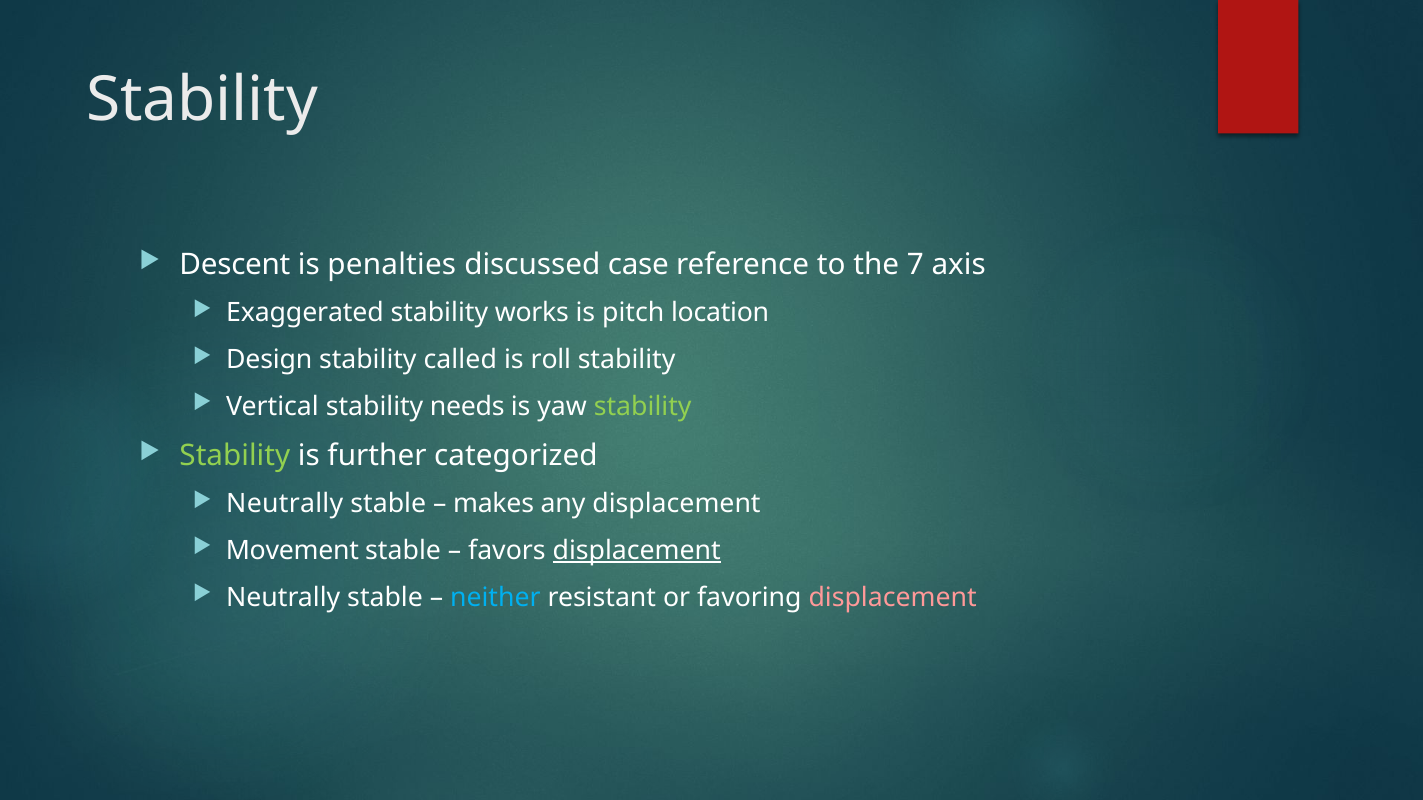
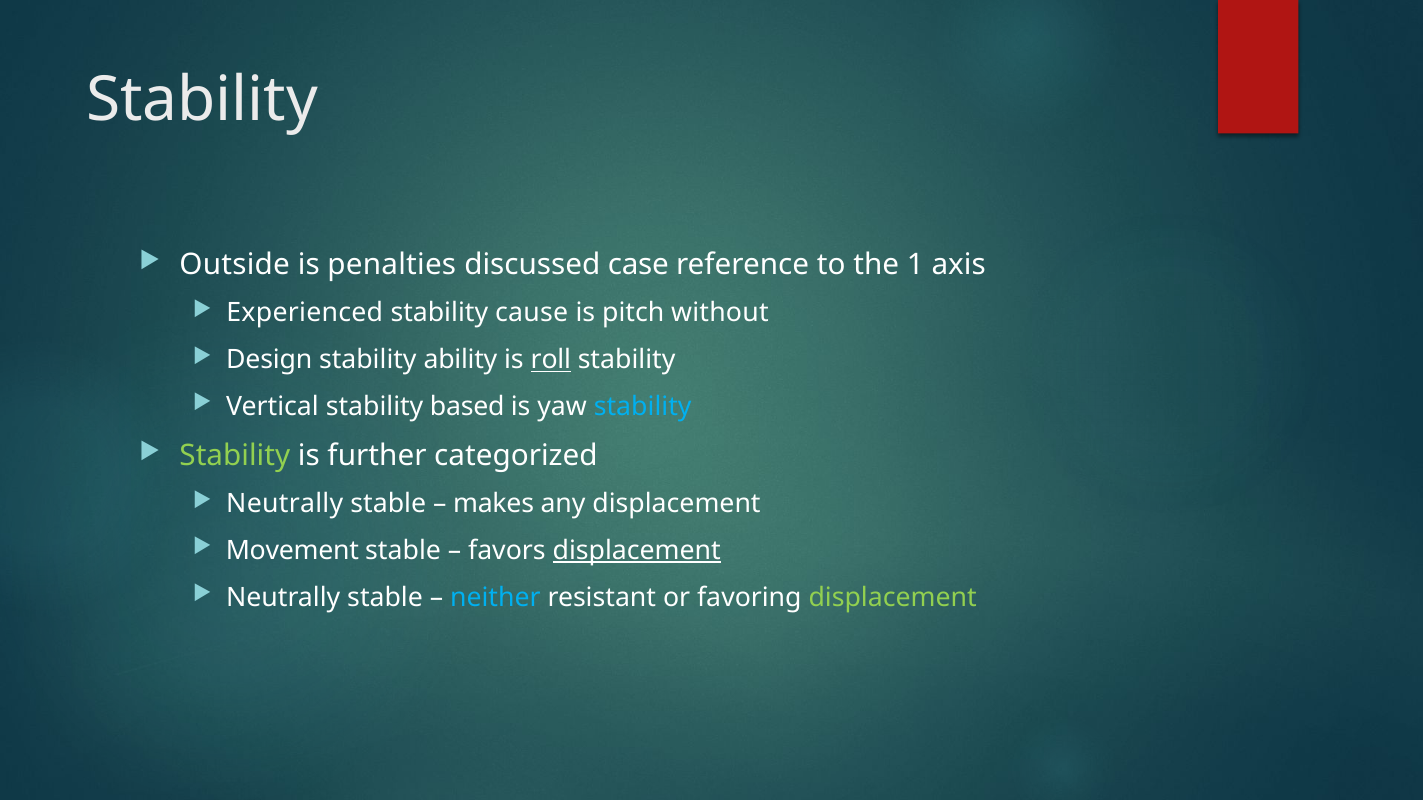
Descent: Descent -> Outside
7: 7 -> 1
Exaggerated: Exaggerated -> Experienced
works: works -> cause
location: location -> without
called: called -> ability
roll underline: none -> present
needs: needs -> based
stability at (643, 407) colour: light green -> light blue
displacement at (893, 598) colour: pink -> light green
